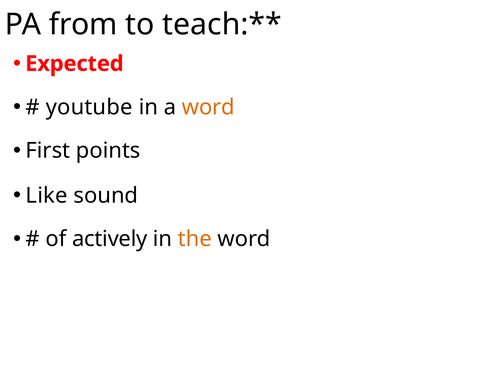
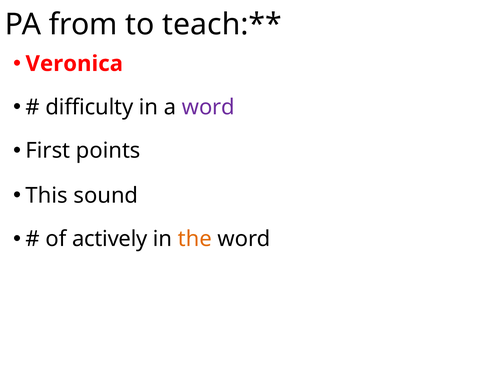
Expected: Expected -> Veronica
youtube: youtube -> difficulty
word at (208, 107) colour: orange -> purple
Like: Like -> This
